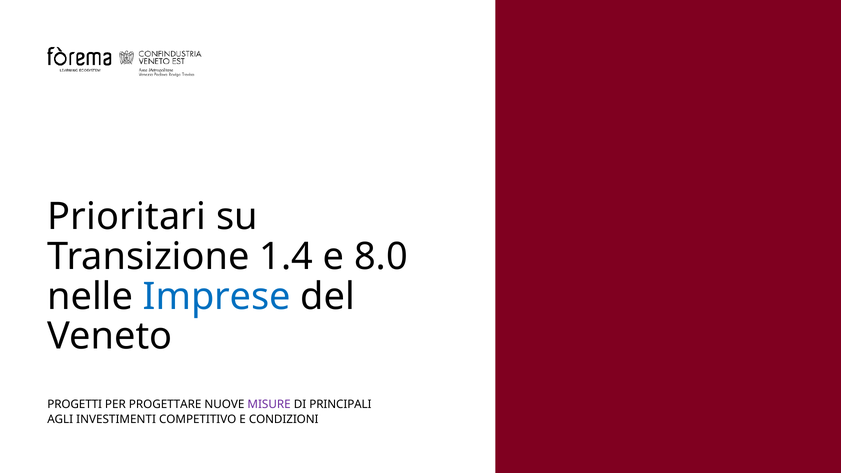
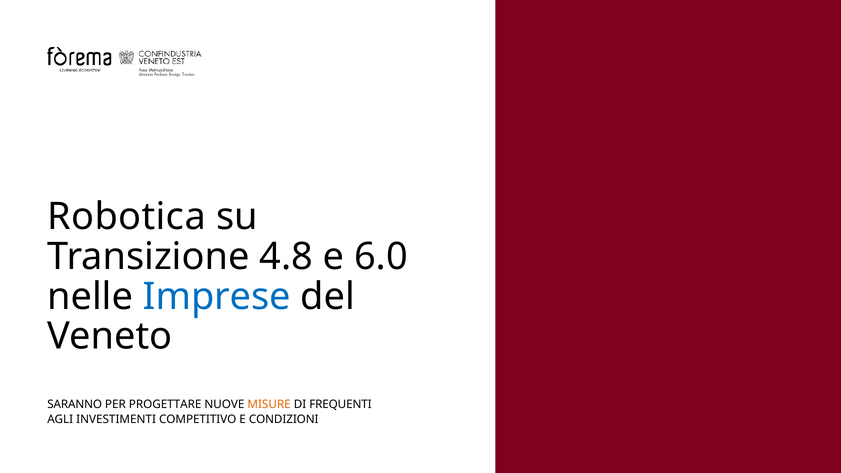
Prioritari: Prioritari -> Robotica
1.4: 1.4 -> 4.8
8.0: 8.0 -> 6.0
PROGETTI: PROGETTI -> SARANNO
MISURE colour: purple -> orange
PRINCIPALI: PRINCIPALI -> FREQUENTI
